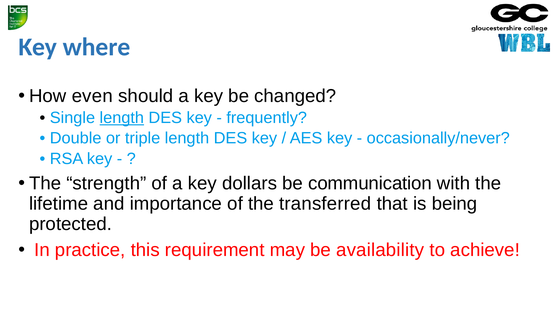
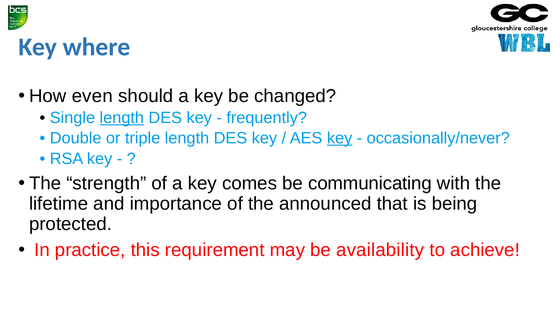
key at (340, 138) underline: none -> present
dollars: dollars -> comes
communication: communication -> communicating
transferred: transferred -> announced
